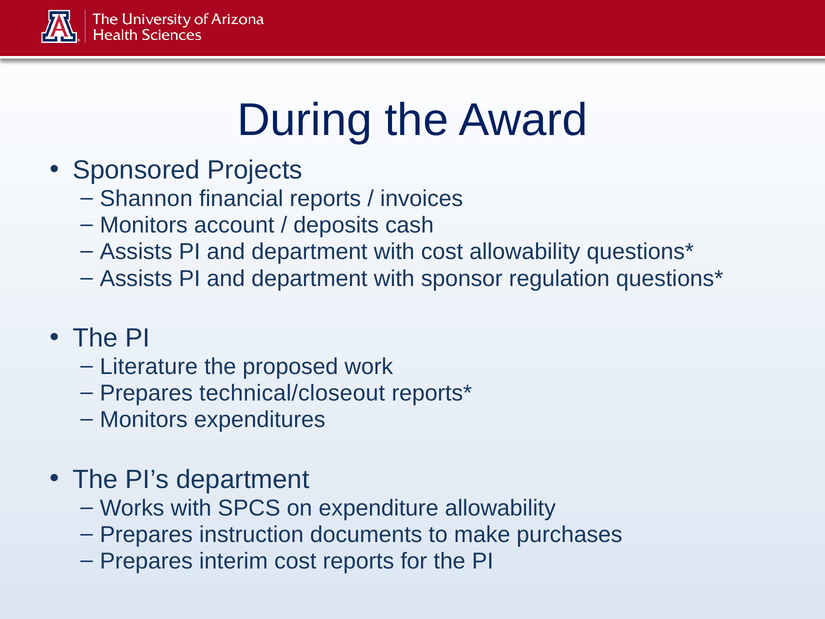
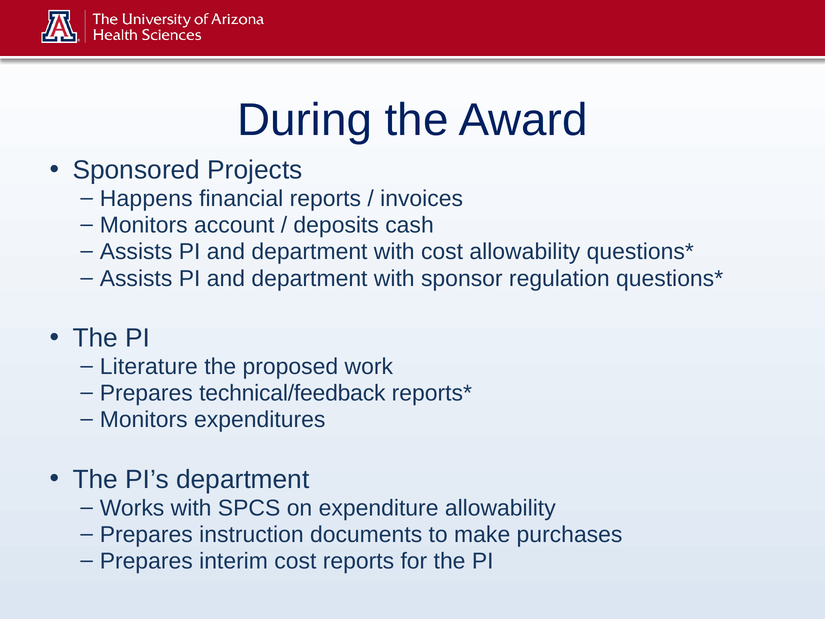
Shannon: Shannon -> Happens
technical/closeout: technical/closeout -> technical/feedback
